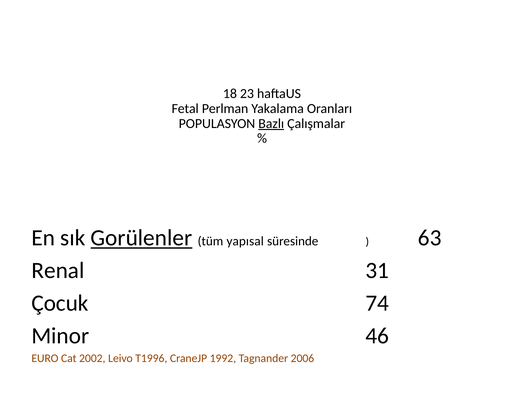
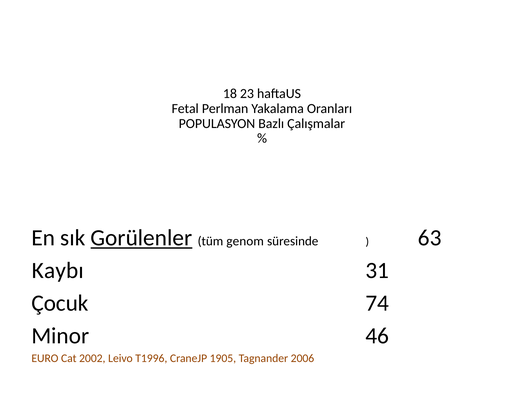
Bazlı underline: present -> none
yapısal: yapısal -> genom
Renal: Renal -> Kaybı
1992: 1992 -> 1905
